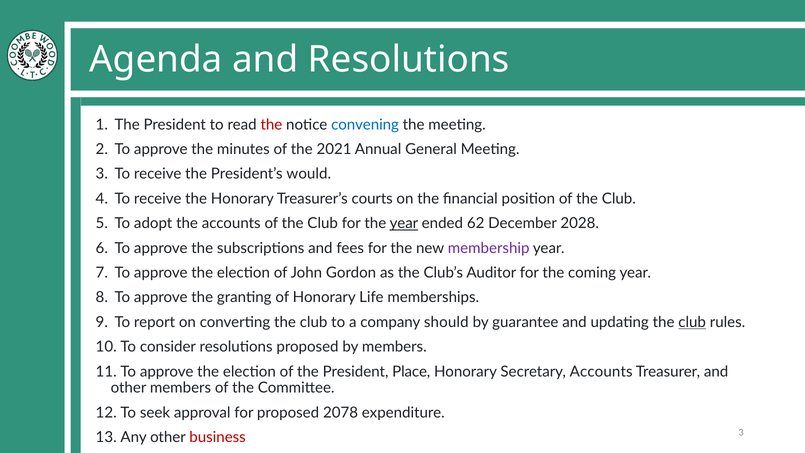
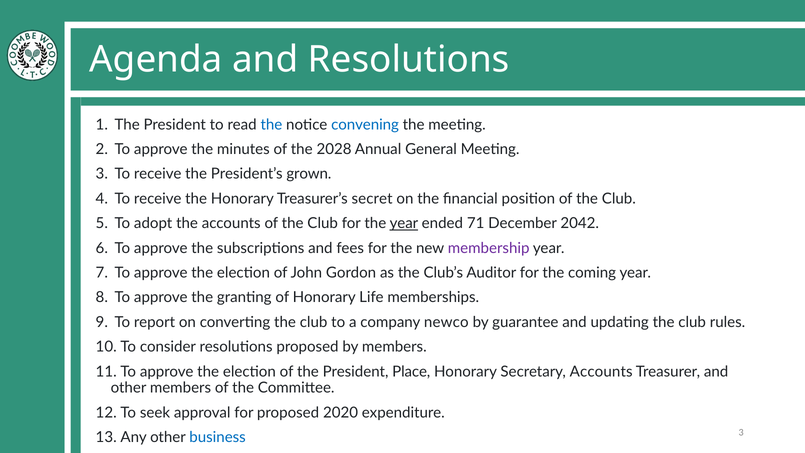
the at (271, 125) colour: red -> blue
2021: 2021 -> 2028
would: would -> grown
courts: courts -> secret
62: 62 -> 71
2028: 2028 -> 2042
should: should -> newco
club at (692, 322) underline: present -> none
2078: 2078 -> 2020
business colour: red -> blue
